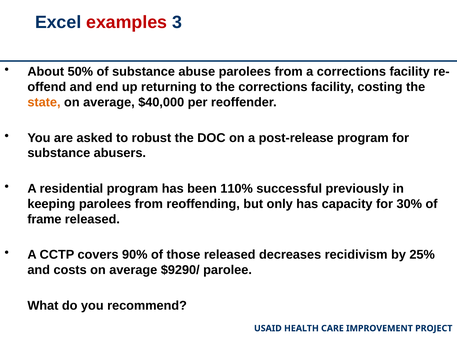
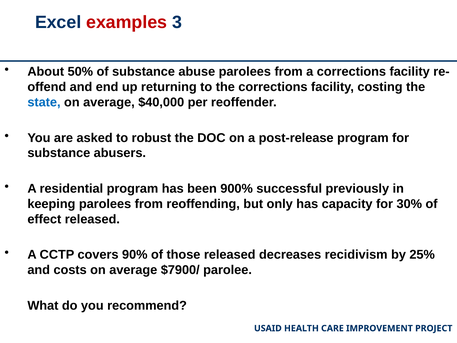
state colour: orange -> blue
110%: 110% -> 900%
frame: frame -> effect
$9290/: $9290/ -> $7900/
